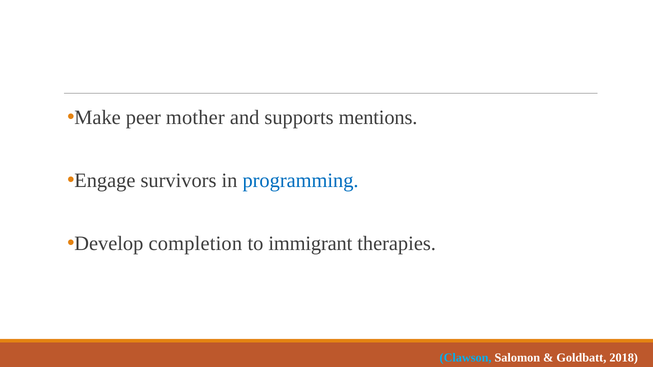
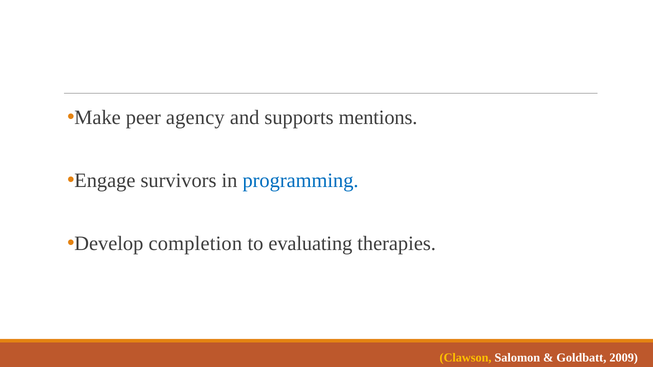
mother: mother -> agency
immigrant: immigrant -> evaluating
Clawson colour: light blue -> yellow
2018: 2018 -> 2009
